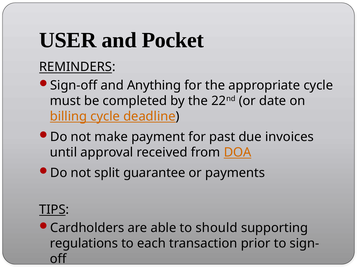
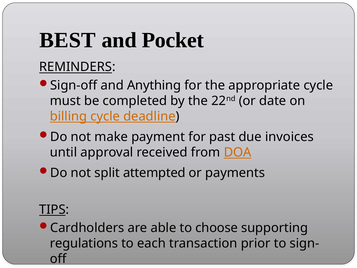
USER: USER -> BEST
guarantee: guarantee -> attempted
should: should -> choose
